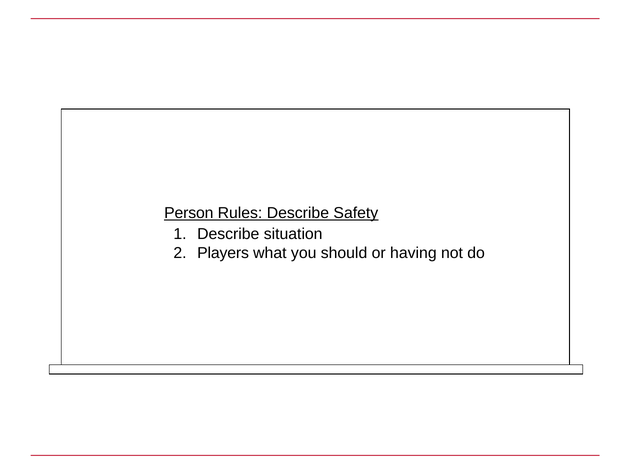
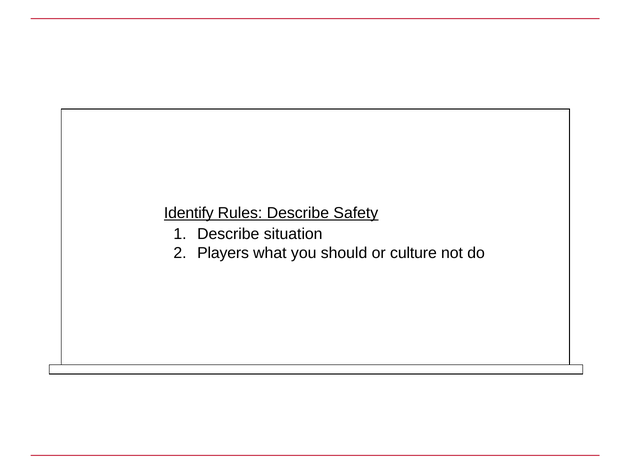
Person: Person -> Identify
having: having -> culture
